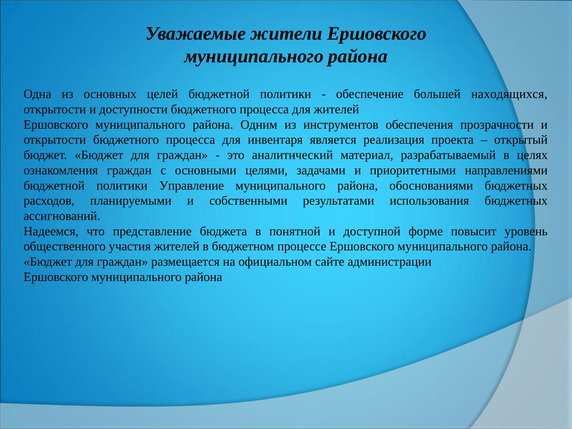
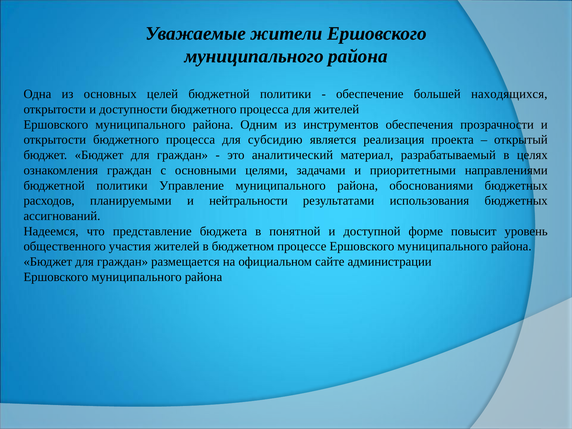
инвентаря: инвентаря -> субсидию
собственными: собственными -> нейтральности
